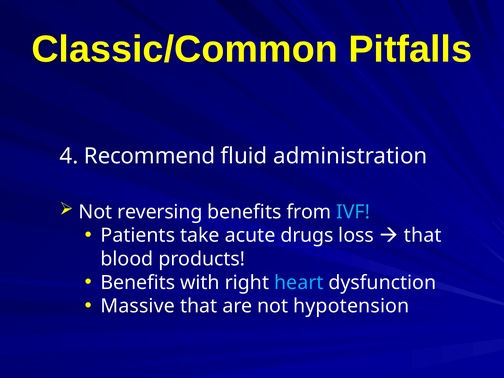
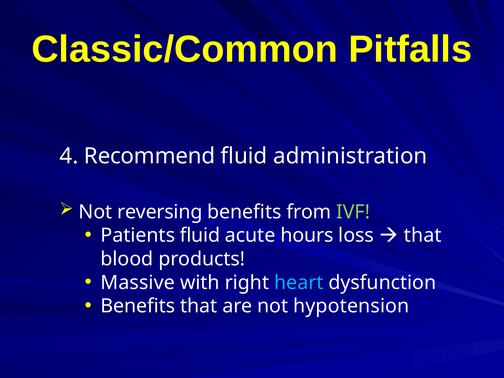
IVF colour: light blue -> light green
Patients take: take -> fluid
drugs: drugs -> hours
Benefits at (138, 283): Benefits -> Massive
Massive at (138, 306): Massive -> Benefits
